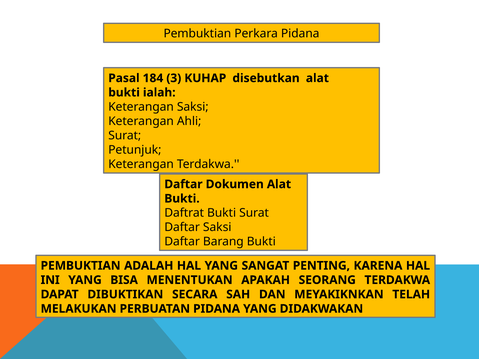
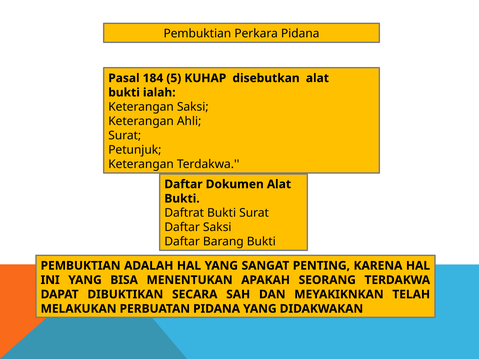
3: 3 -> 5
